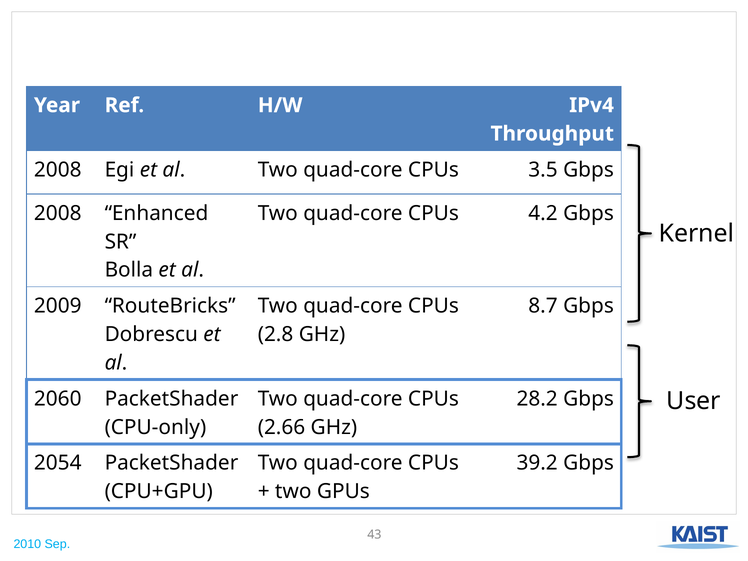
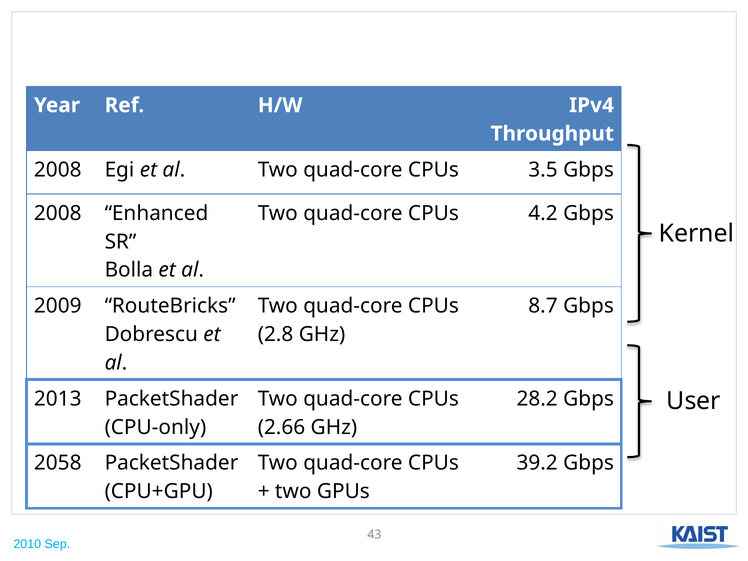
2060: 2060 -> 2013
2054: 2054 -> 2058
